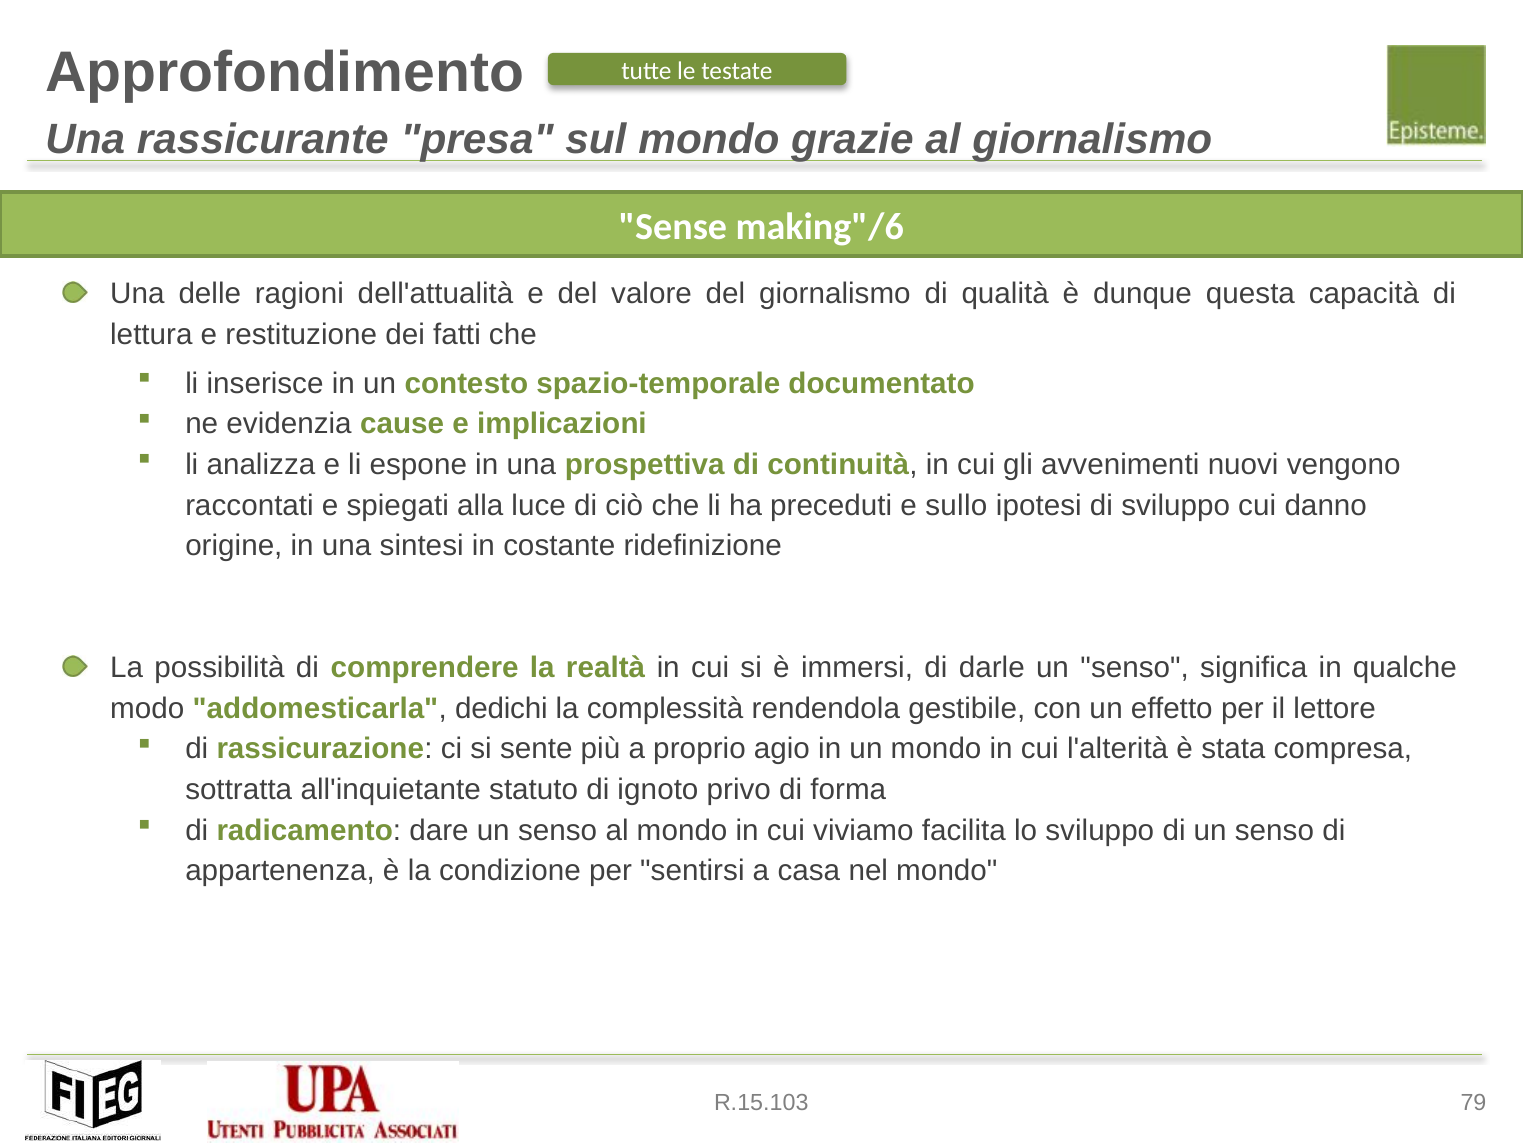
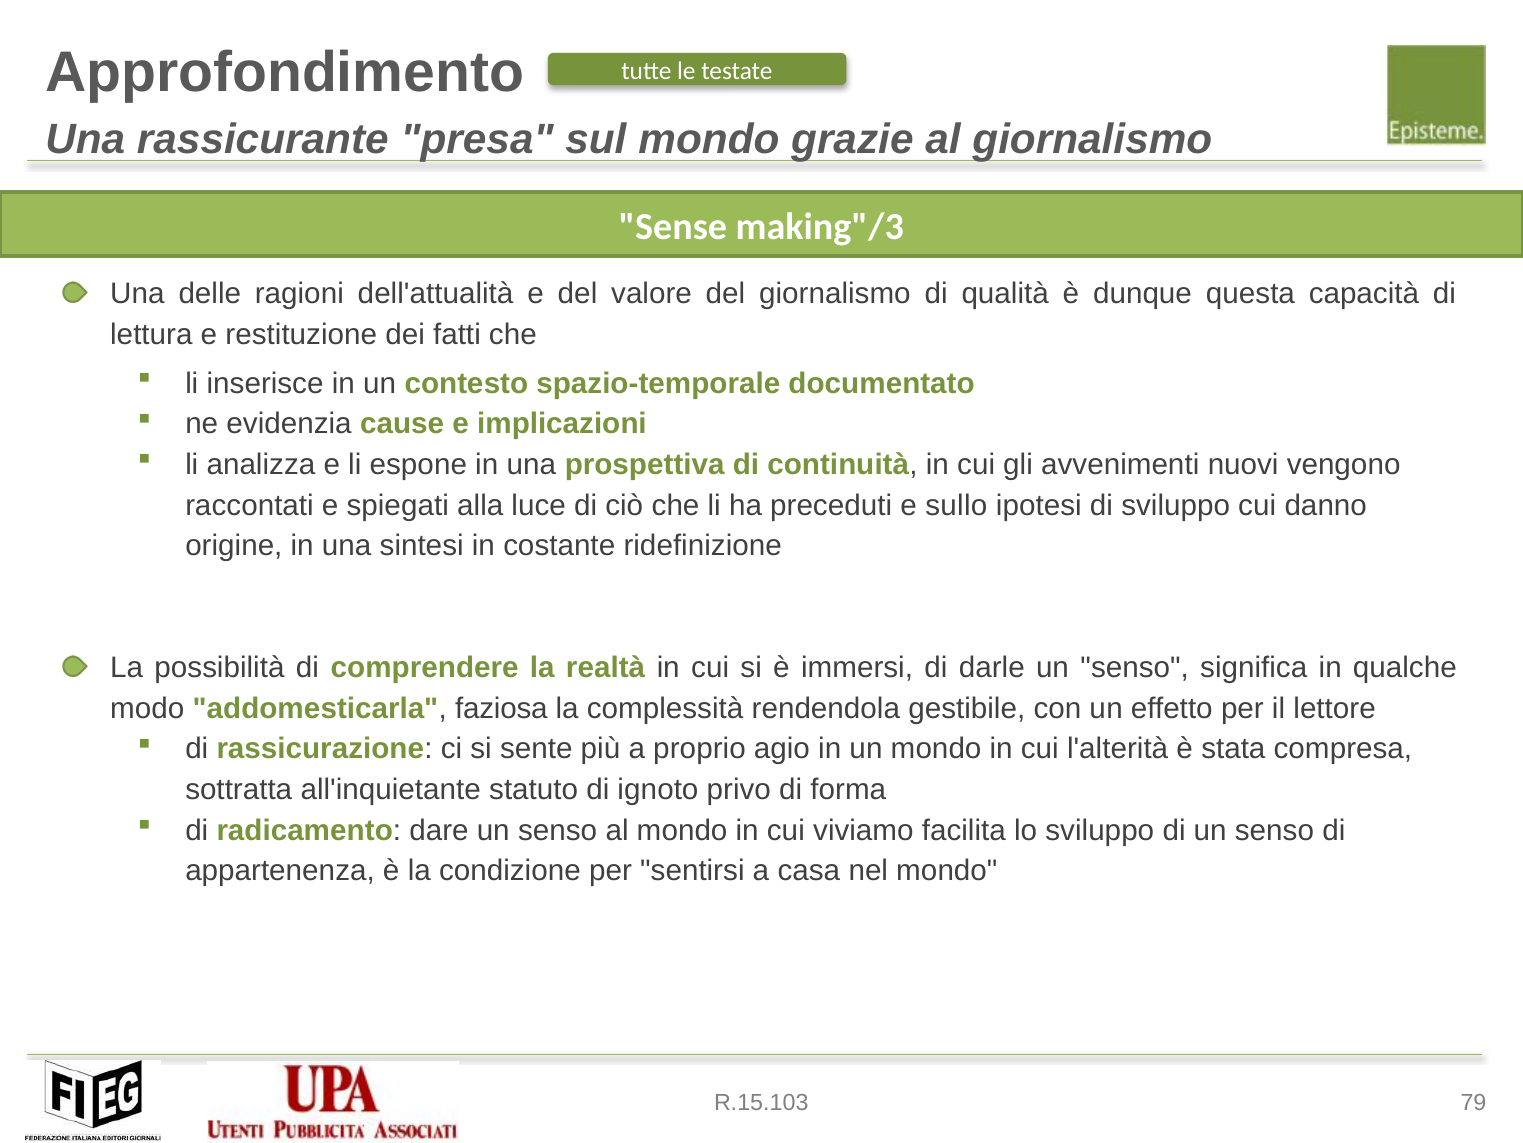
making"/6: making"/6 -> making"/3
dedichi: dedichi -> faziosa
